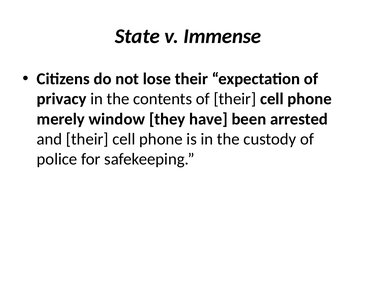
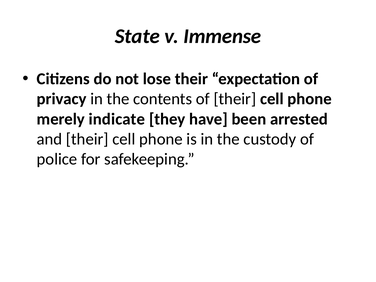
window: window -> indicate
